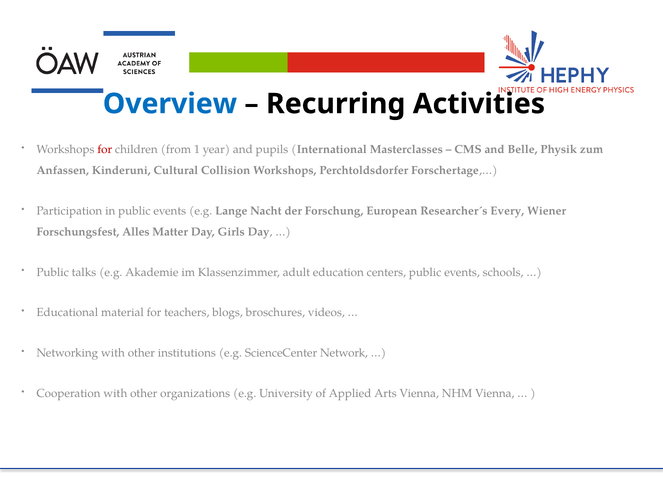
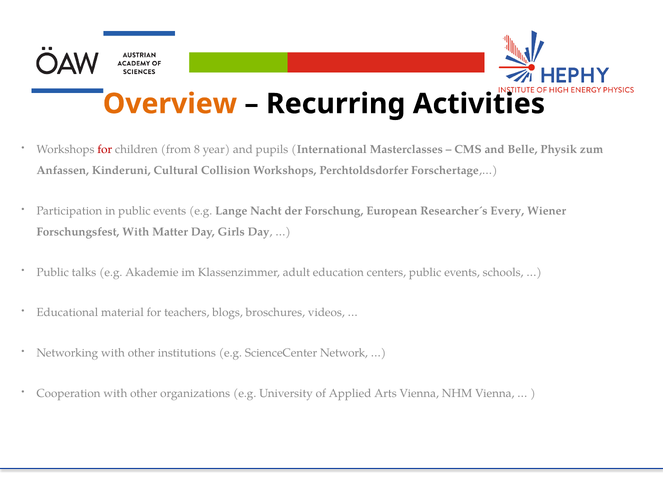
Overview colour: blue -> orange
1: 1 -> 8
Forschungsfest Alles: Alles -> With
